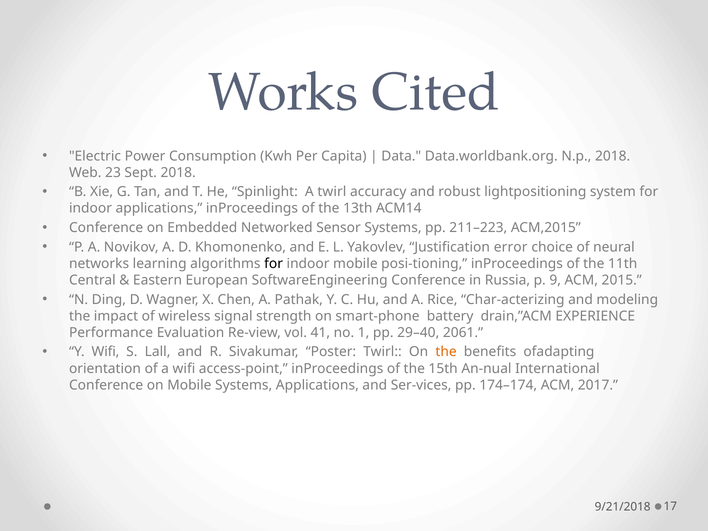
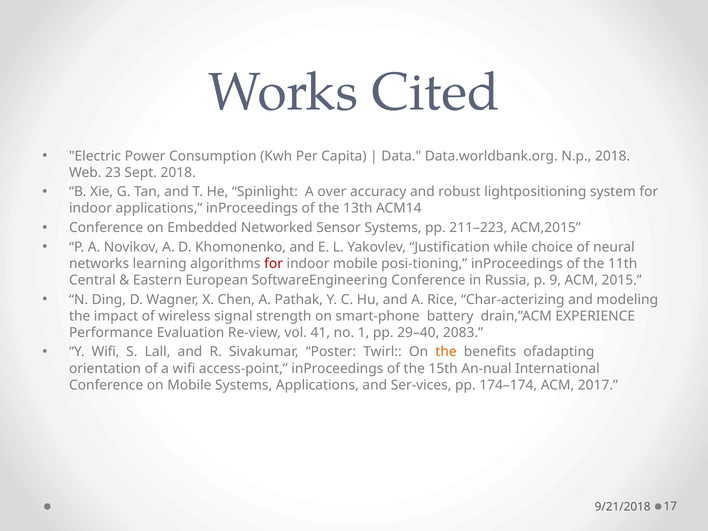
A twirl: twirl -> over
error: error -> while
for at (274, 264) colour: black -> red
2061: 2061 -> 2083
